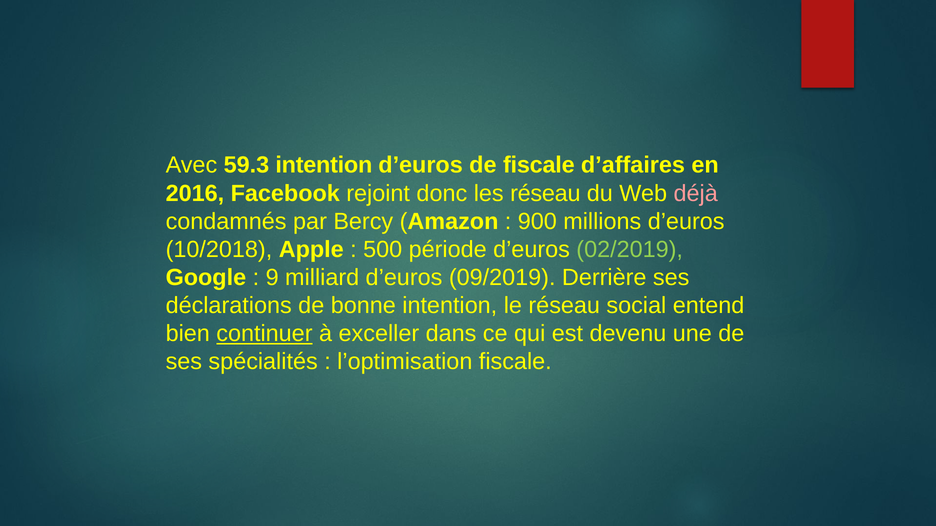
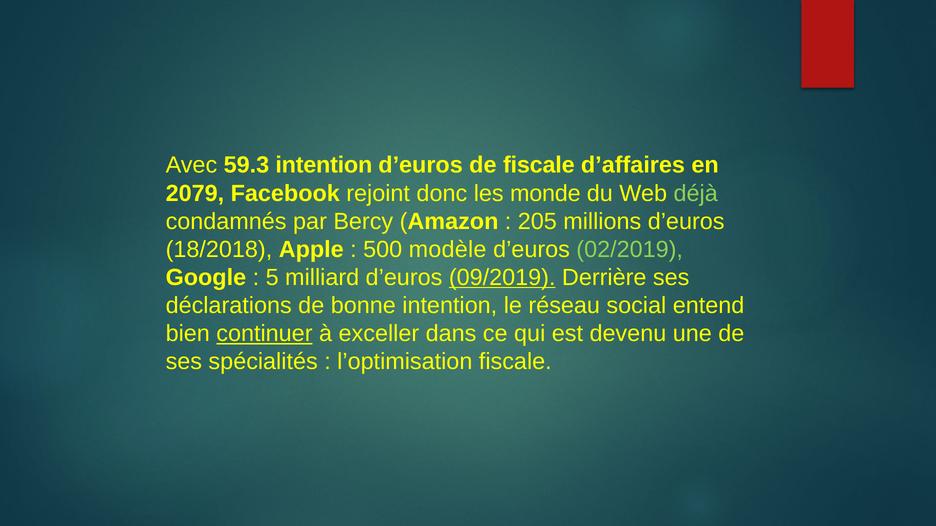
2016: 2016 -> 2079
les réseau: réseau -> monde
déjà colour: pink -> light green
900: 900 -> 205
10/2018: 10/2018 -> 18/2018
période: période -> modèle
9: 9 -> 5
09/2019 underline: none -> present
